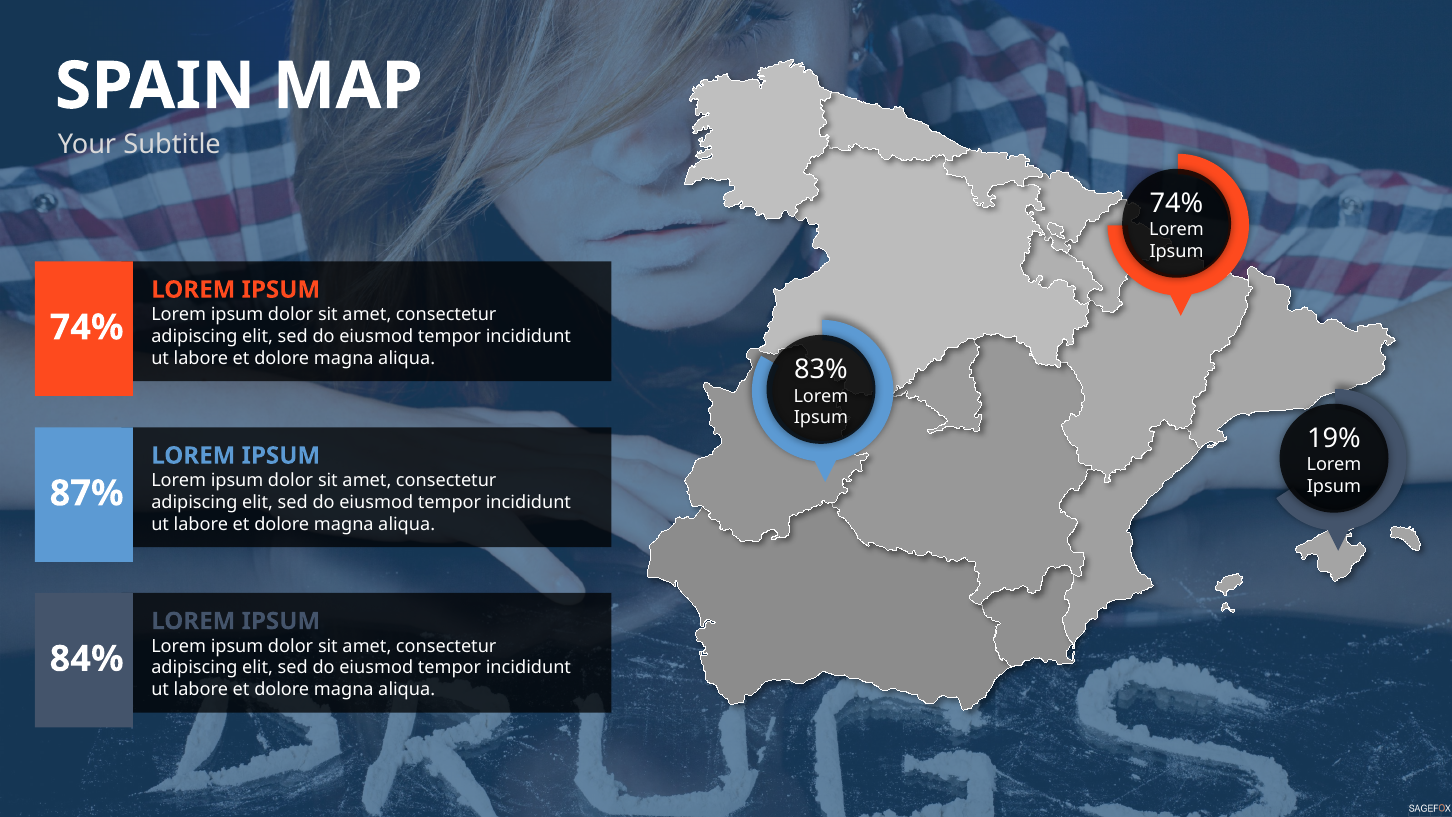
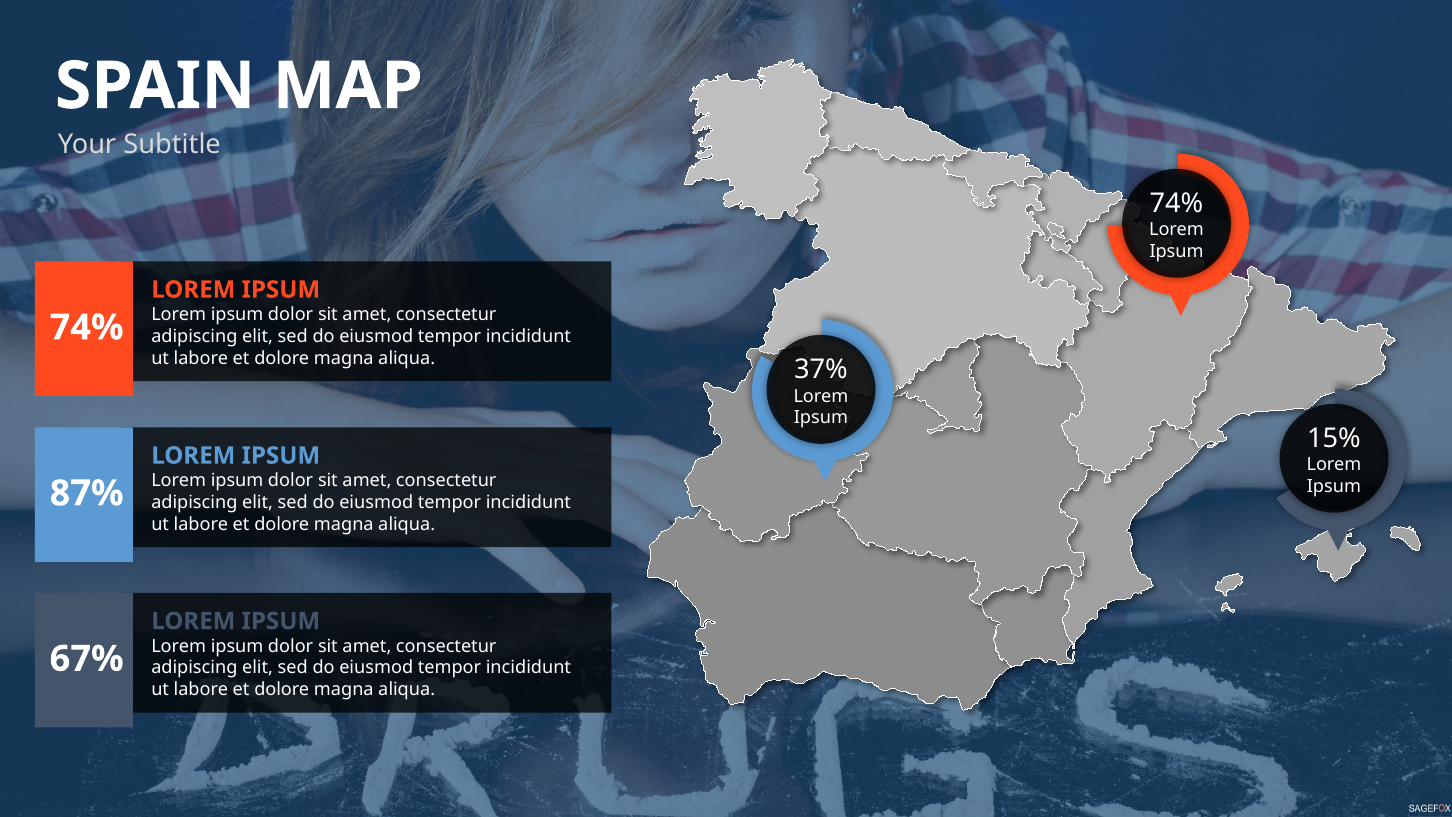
83%: 83% -> 37%
19%: 19% -> 15%
84%: 84% -> 67%
